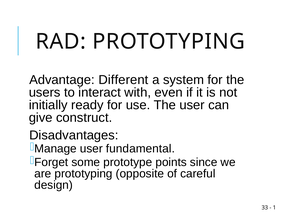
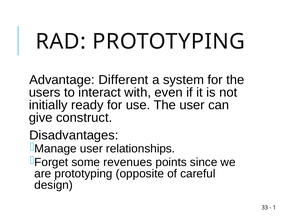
fundamental: fundamental -> relationships
prototype: prototype -> revenues
